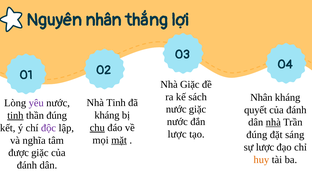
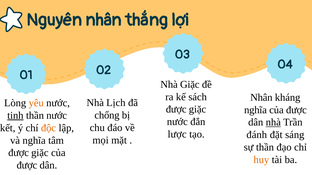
Nhà Tinh: Tinh -> Lịch
yêu colour: purple -> orange
nước at (176, 110): nước -> được
quyết at (255, 110): quyết -> nghĩa
đánh at (296, 110): đánh -> được
kháng at (107, 116): kháng -> chống
thần đúng: đúng -> nước
chu underline: present -> none
độc colour: purple -> orange
đúng at (257, 135): đúng -> đánh
mặt underline: present -> none
sự lược: lược -> thần
đánh at (27, 166): đánh -> được
